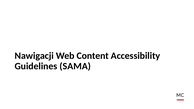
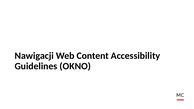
SAMA: SAMA -> OKNO
